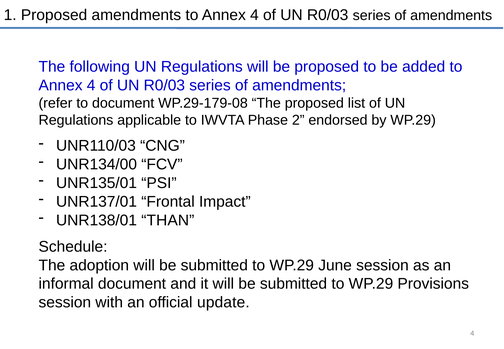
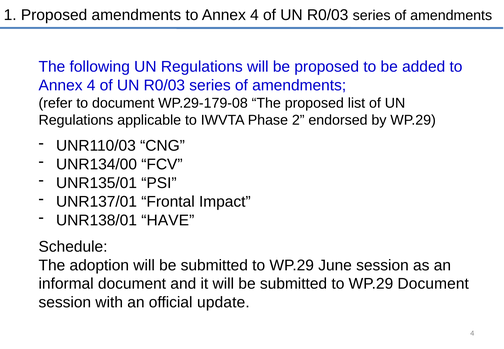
THAN: THAN -> HAVE
WP.29 Provisions: Provisions -> Document
